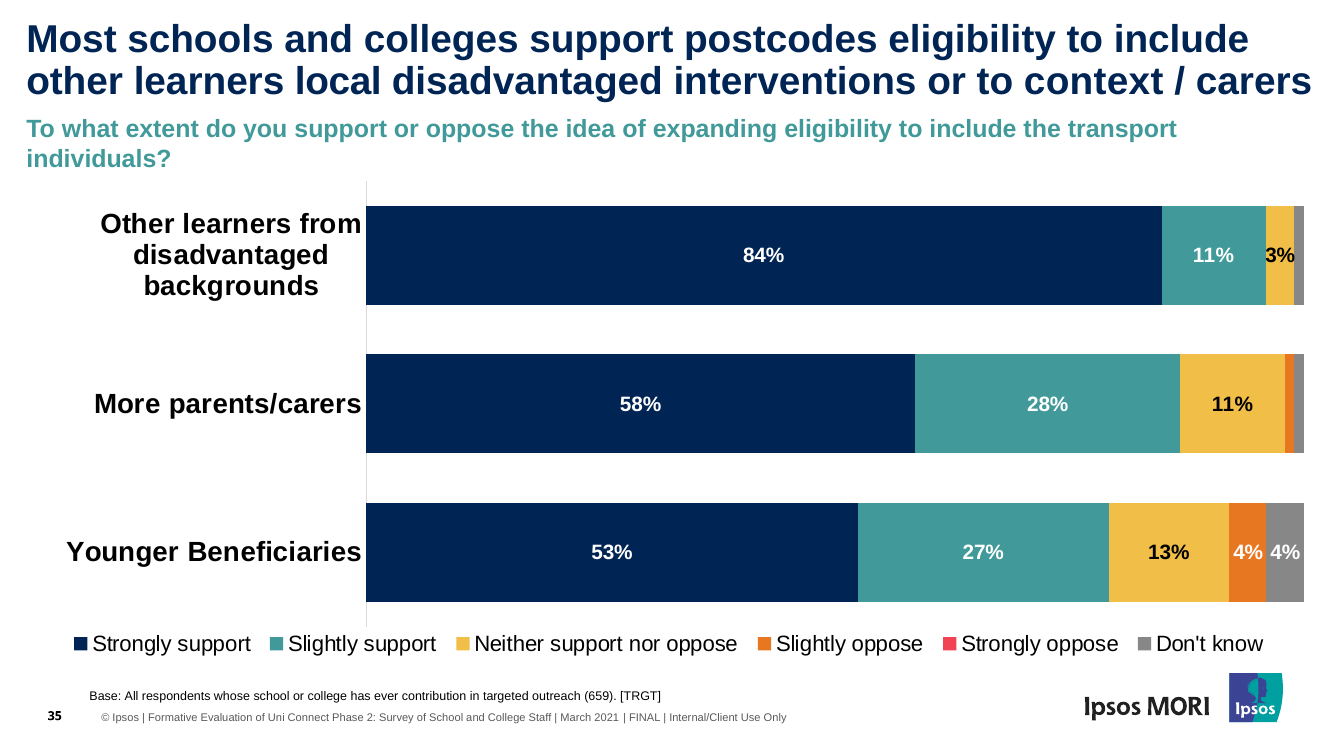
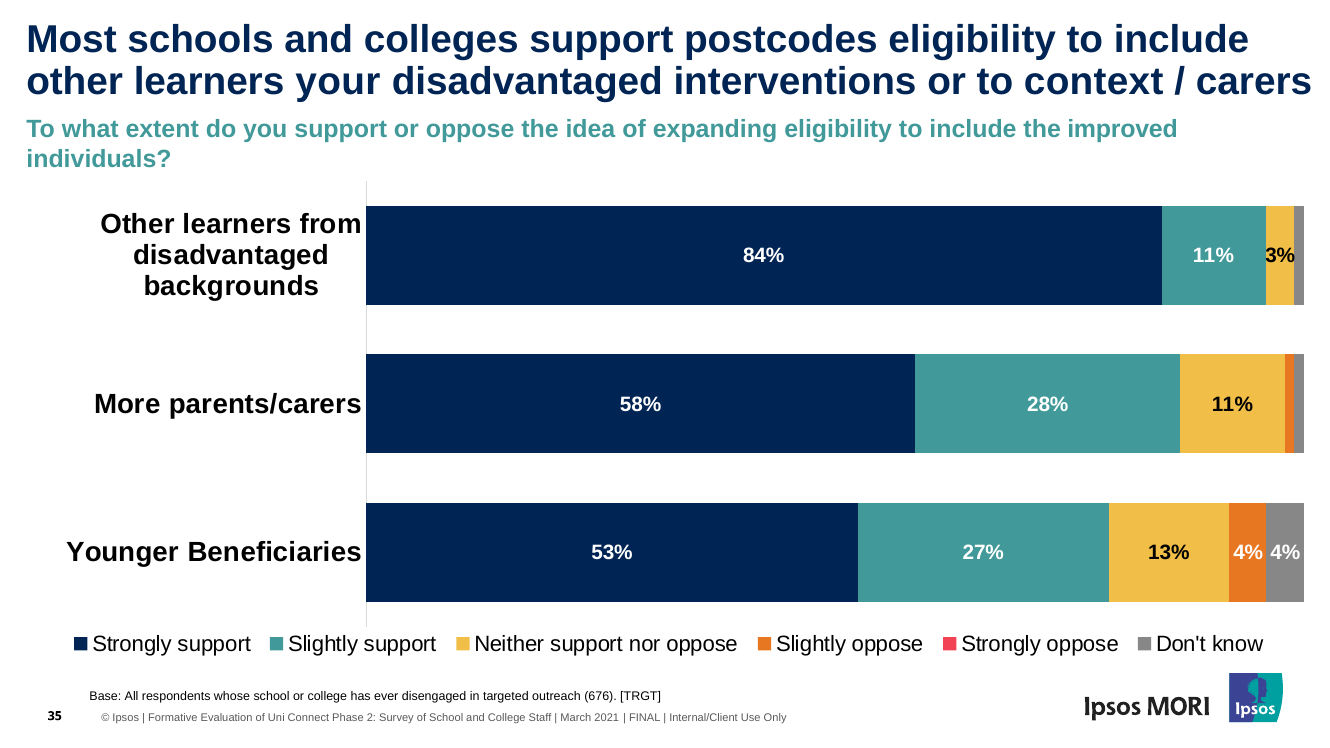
local: local -> your
transport: transport -> improved
contribution: contribution -> disengaged
659: 659 -> 676
